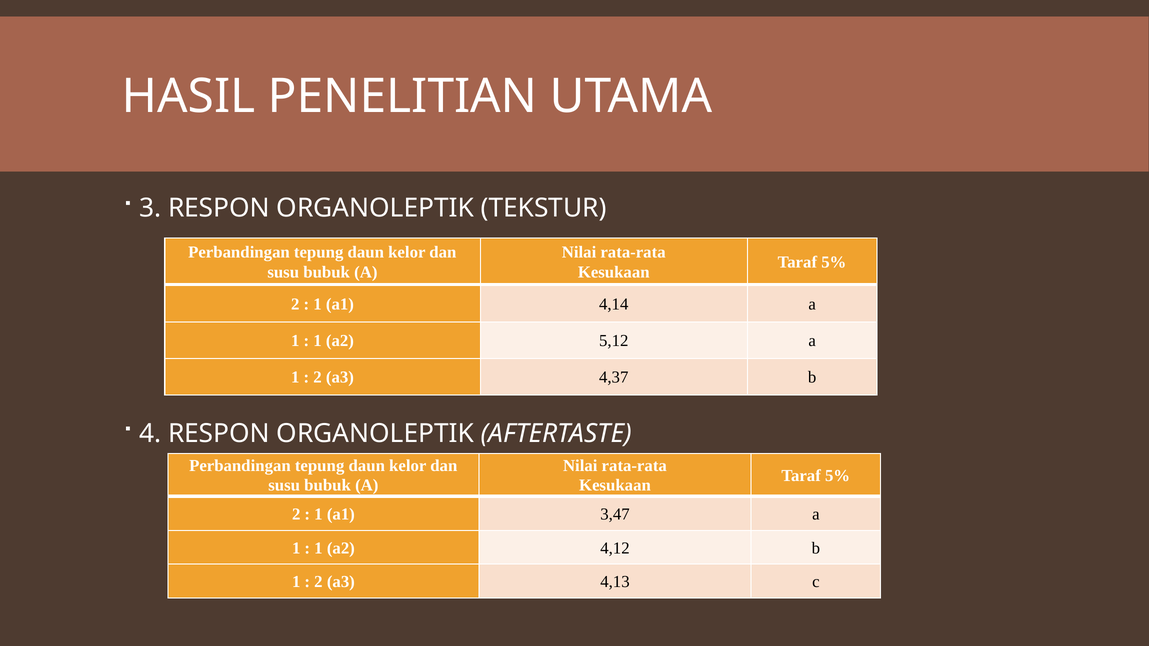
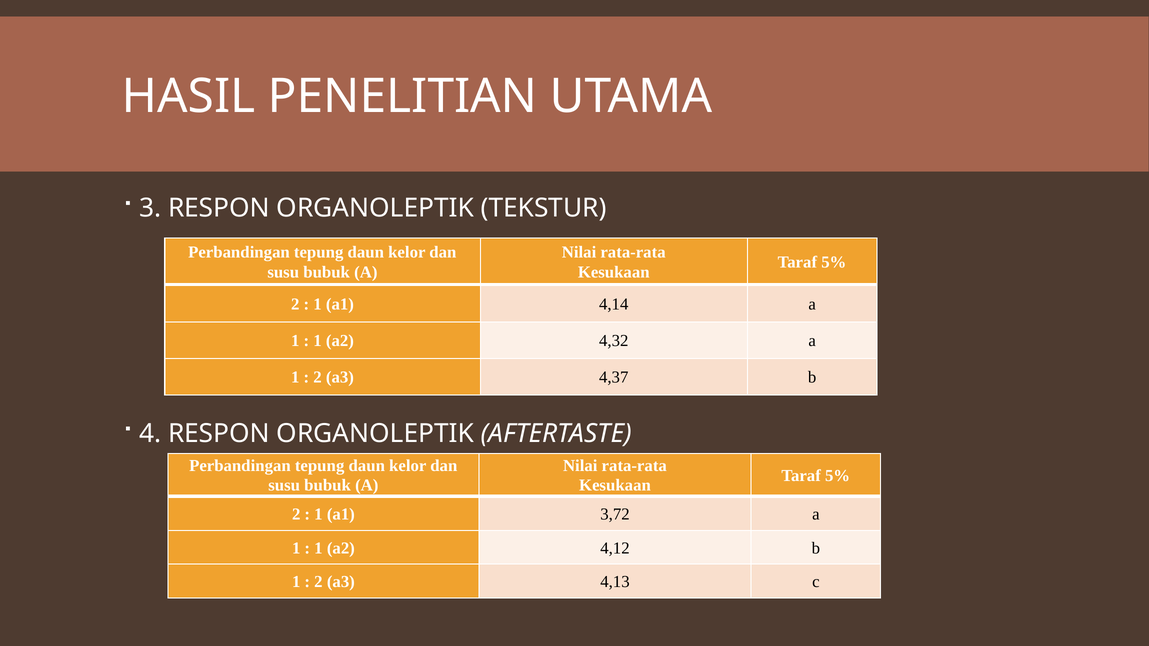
5,12: 5,12 -> 4,32
3,47: 3,47 -> 3,72
